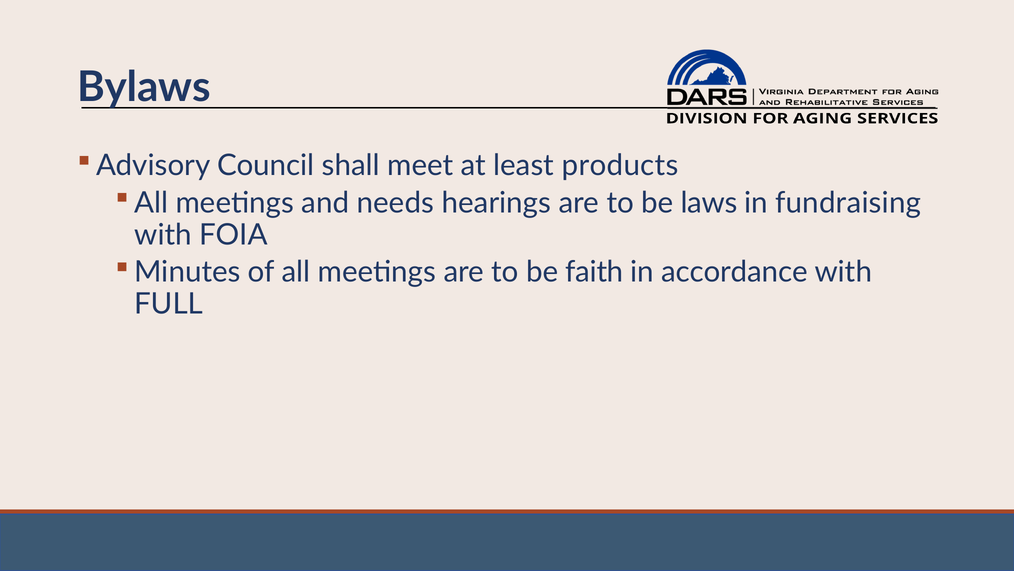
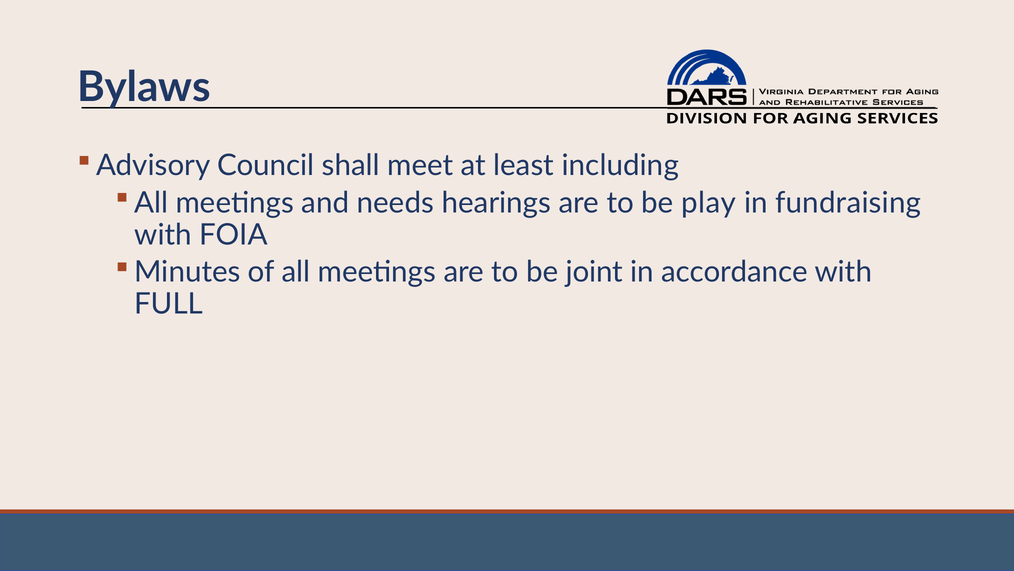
products: products -> including
laws: laws -> play
faith: faith -> joint
